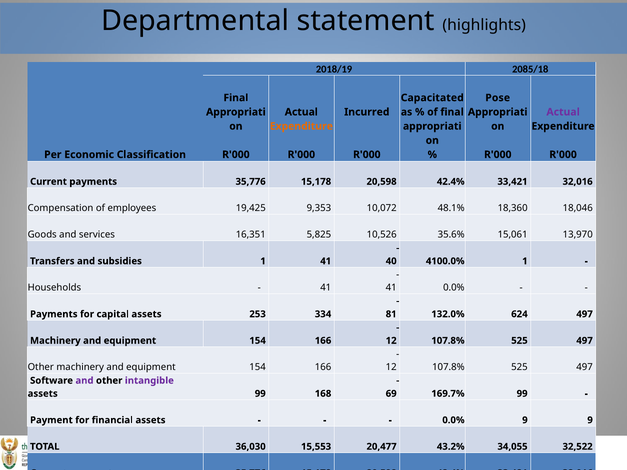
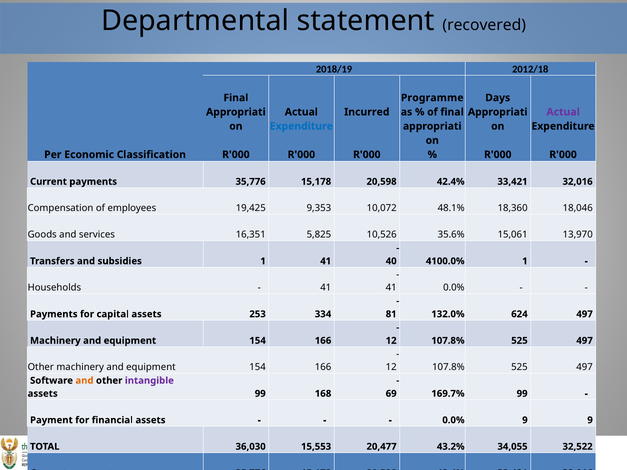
highlights: highlights -> recovered
2085/18: 2085/18 -> 2012/18
Capacitated: Capacitated -> Programme
Pose: Pose -> Days
Expenditure at (301, 126) colour: orange -> blue
and at (84, 381) colour: purple -> orange
